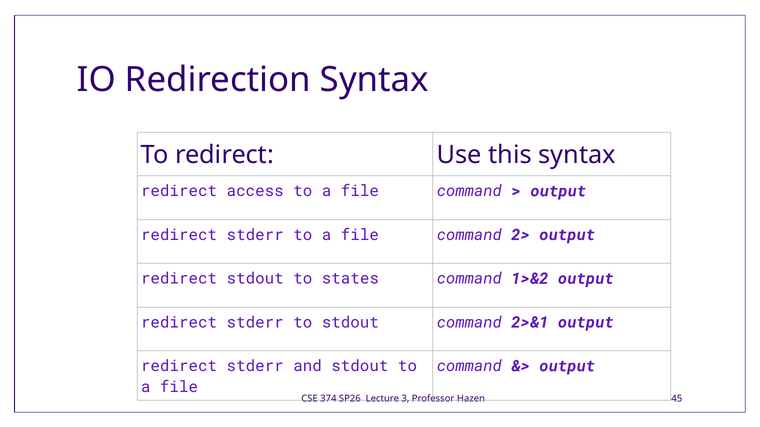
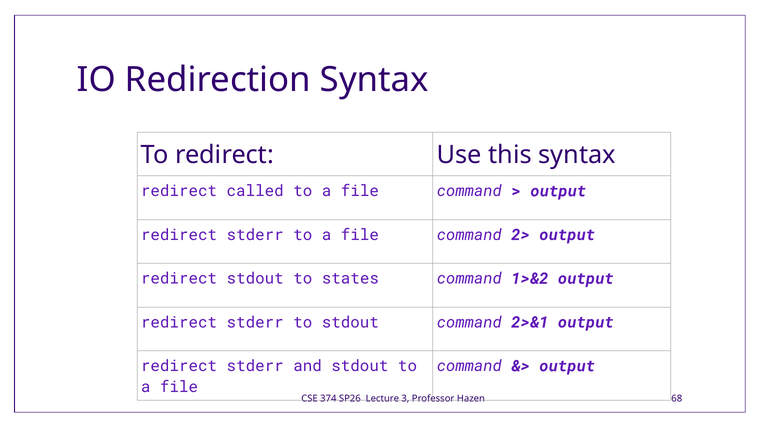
access: access -> called
45: 45 -> 68
